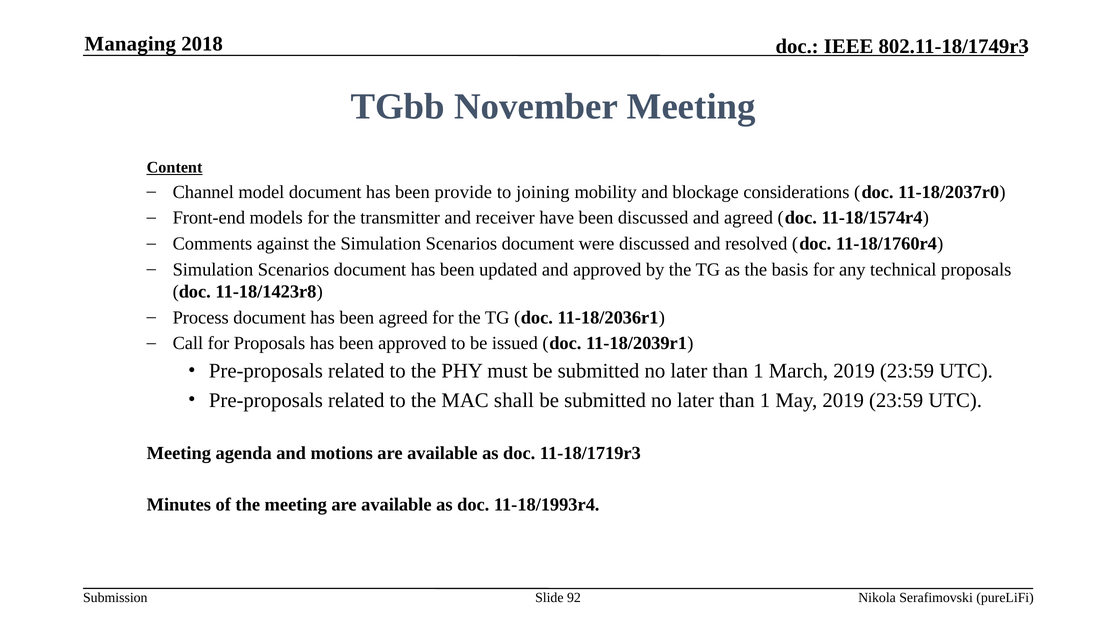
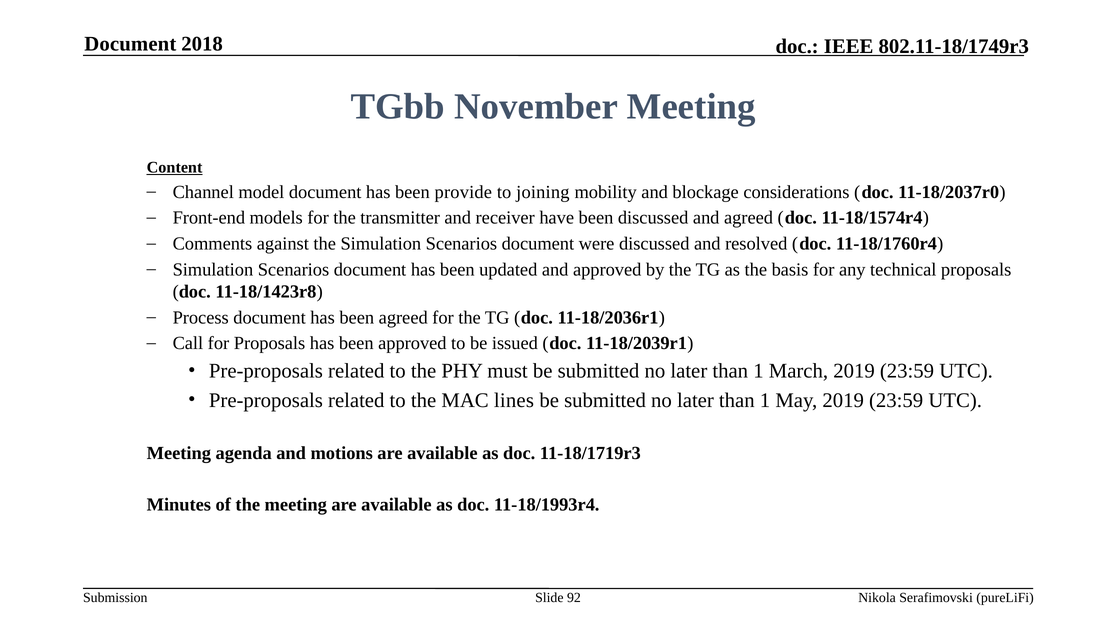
Managing at (130, 44): Managing -> Document
shall: shall -> lines
